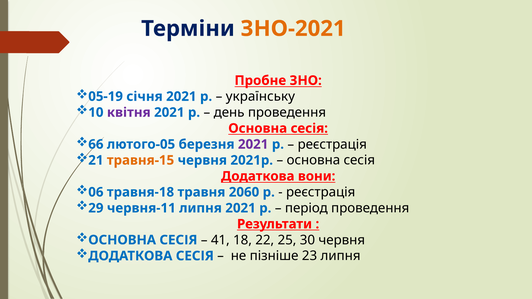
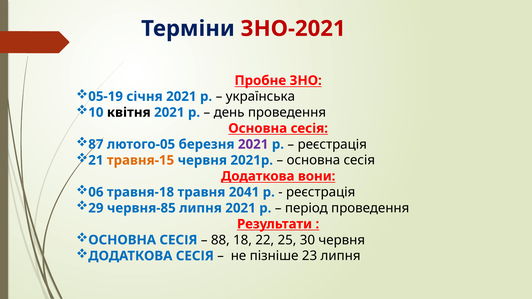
ЗНО-2021 colour: orange -> red
українську: українську -> українська
квітня colour: purple -> black
66: 66 -> 87
2060: 2060 -> 2041
червня-11: червня-11 -> червня-85
41: 41 -> 88
